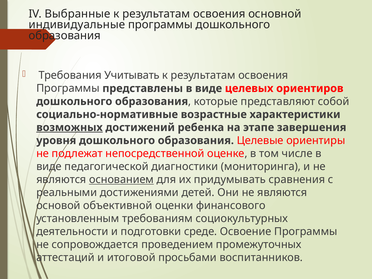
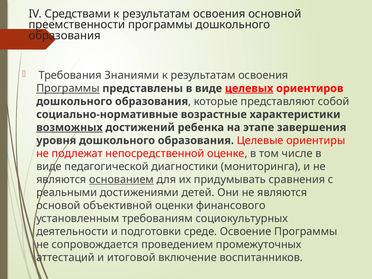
Выбранные: Выбранные -> Средствами
индивидуальные: индивидуальные -> преемственности
Учитывать: Учитывать -> Знаниями
Программы at (68, 88) underline: none -> present
целевых underline: none -> present
просьбами: просьбами -> включение
